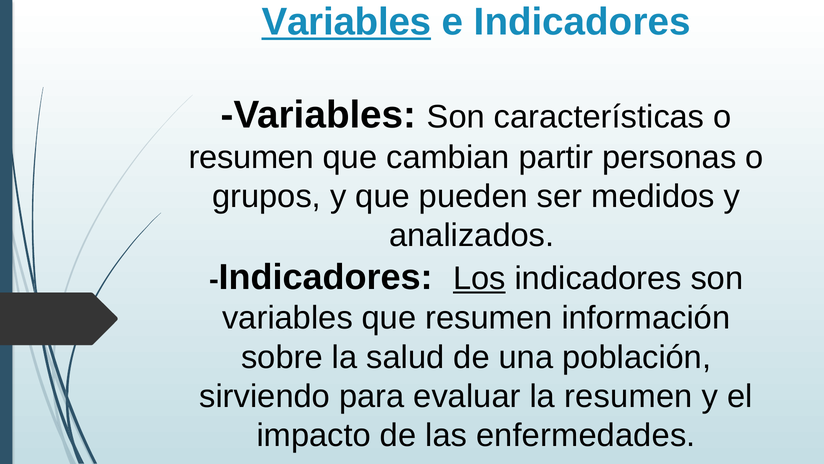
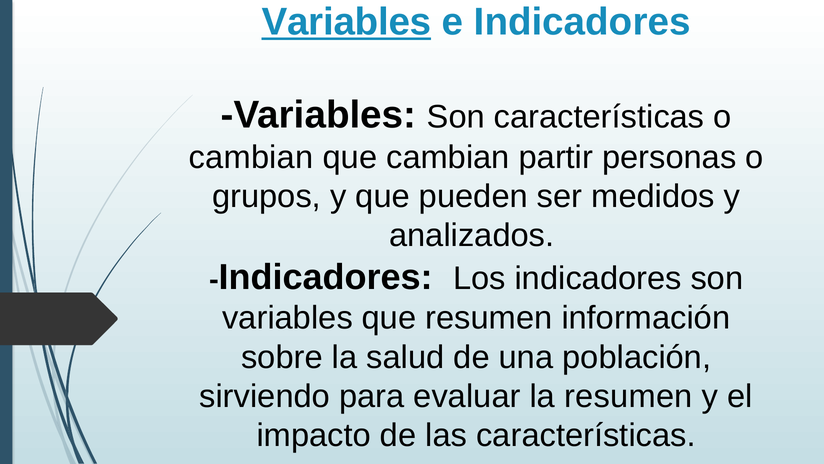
resumen at (251, 157): resumen -> cambian
Los underline: present -> none
las enfermedades: enfermedades -> características
